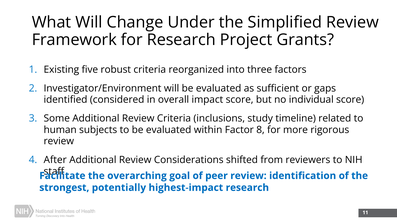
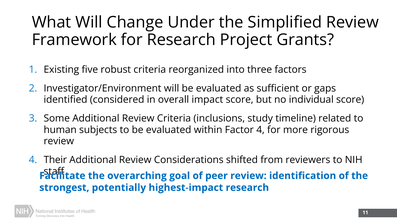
Factor 8: 8 -> 4
After: After -> Their
